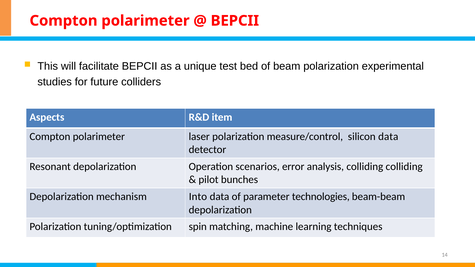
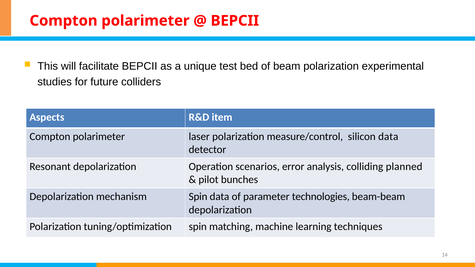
colliding colliding: colliding -> planned
mechanism Into: Into -> Spin
